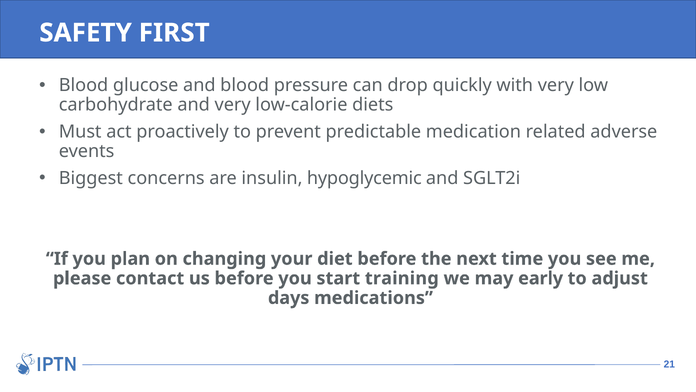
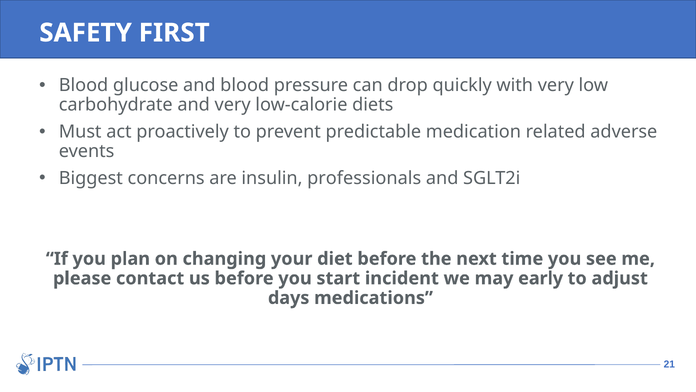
hypoglycemic: hypoglycemic -> professionals
training: training -> incident
